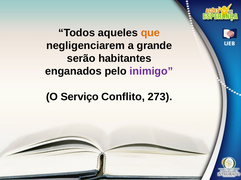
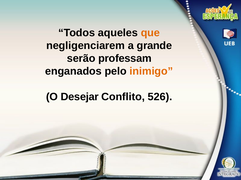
habitantes: habitantes -> professam
inimigo colour: purple -> orange
Serviço: Serviço -> Desejar
273: 273 -> 526
